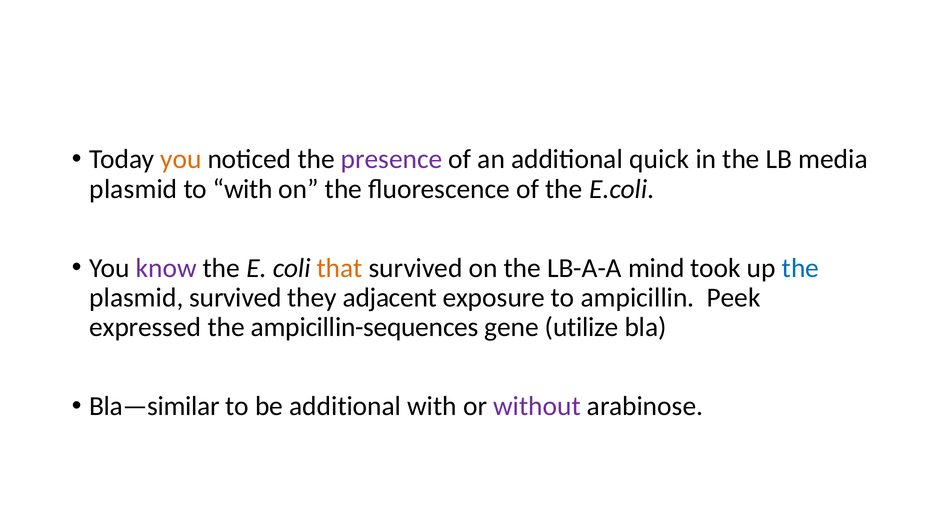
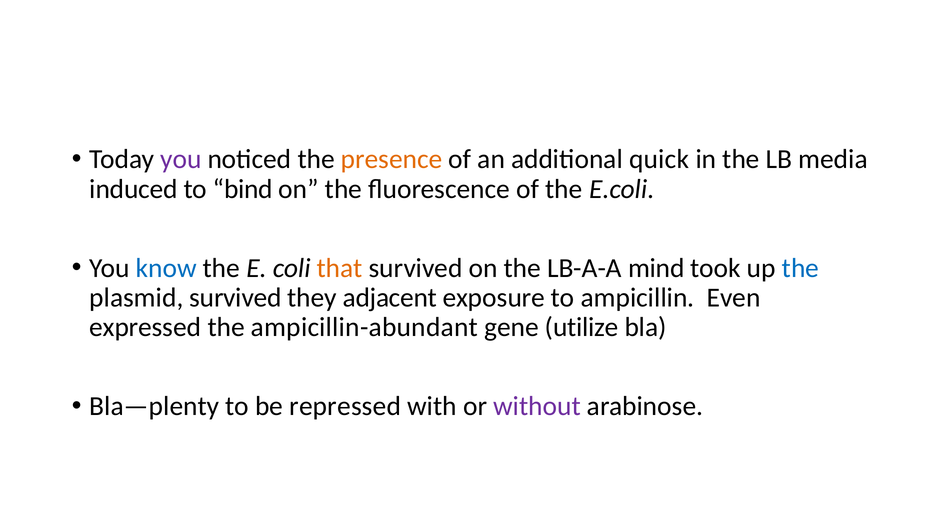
you at (181, 159) colour: orange -> purple
presence colour: purple -> orange
plasmid at (133, 189): plasmid -> induced
to with: with -> bind
know colour: purple -> blue
Peek: Peek -> Even
ampicillin-sequences: ampicillin-sequences -> ampicillin-abundant
Bla—similar: Bla—similar -> Bla—plenty
be additional: additional -> repressed
